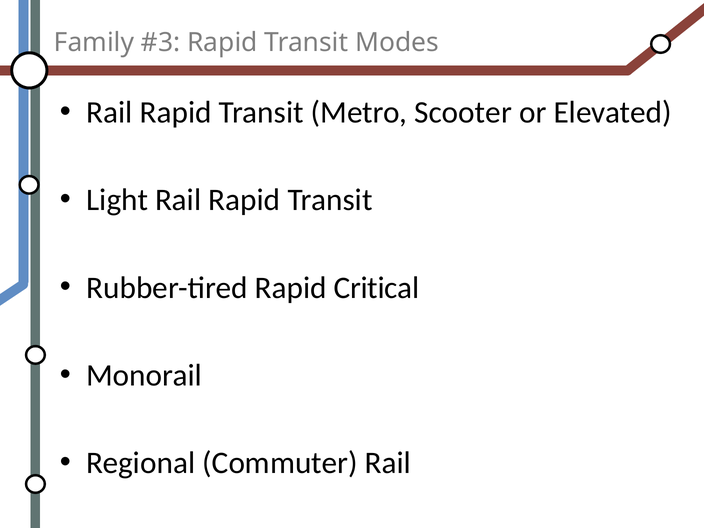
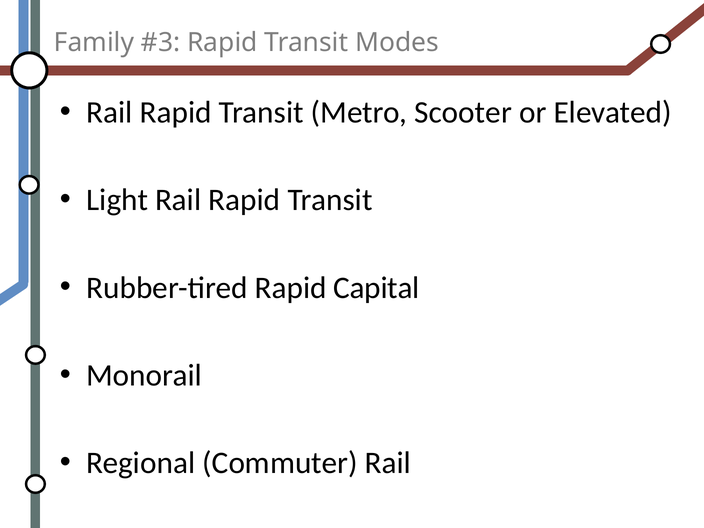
Critical: Critical -> Capital
